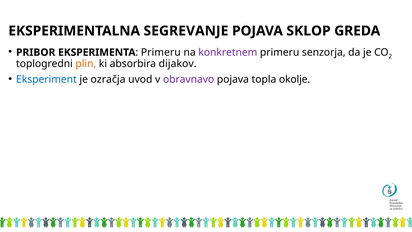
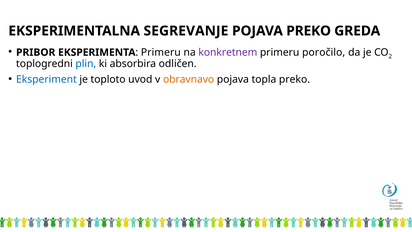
POJAVA SKLOP: SKLOP -> PREKO
senzorja: senzorja -> poročilo
plin colour: orange -> blue
dijakov: dijakov -> odličen
ozračja: ozračja -> toploto
obravnavo colour: purple -> orange
topla okolje: okolje -> preko
